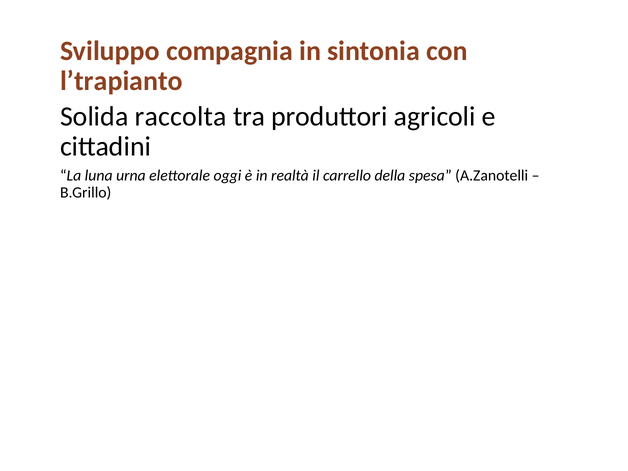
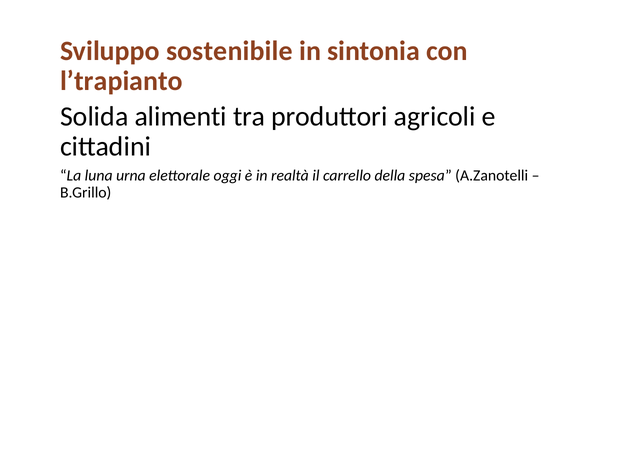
compagnia: compagnia -> sostenibile
raccolta: raccolta -> alimenti
